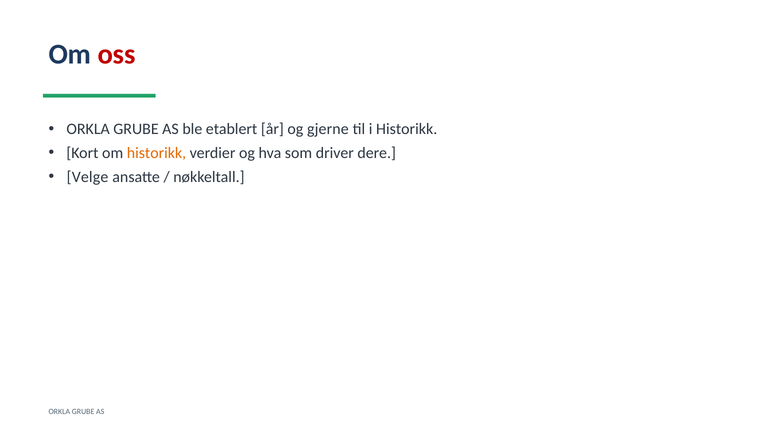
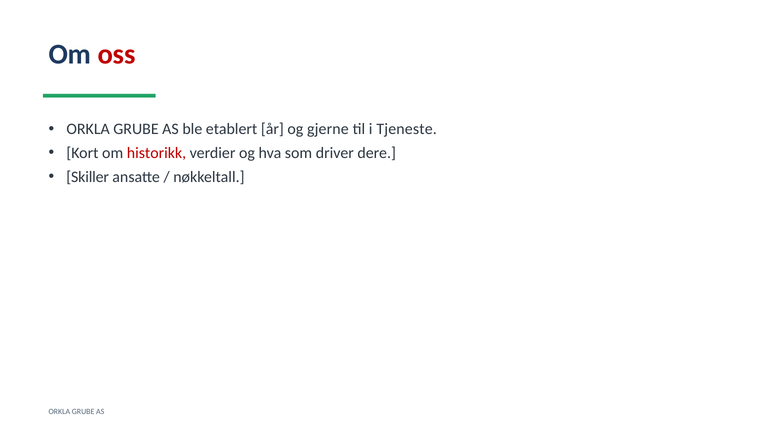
i Historikk: Historikk -> Tjeneste
historikk at (156, 153) colour: orange -> red
Velge: Velge -> Skiller
